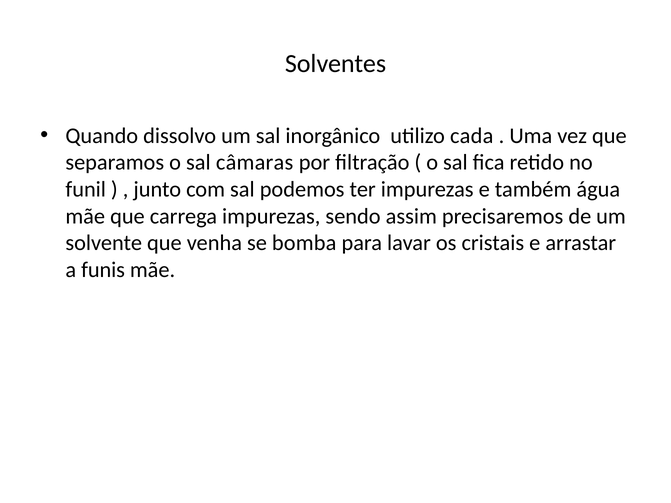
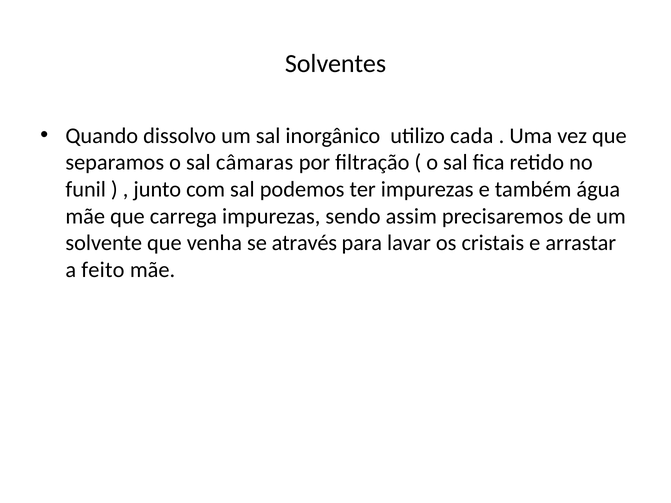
bomba: bomba -> através
funis: funis -> feito
